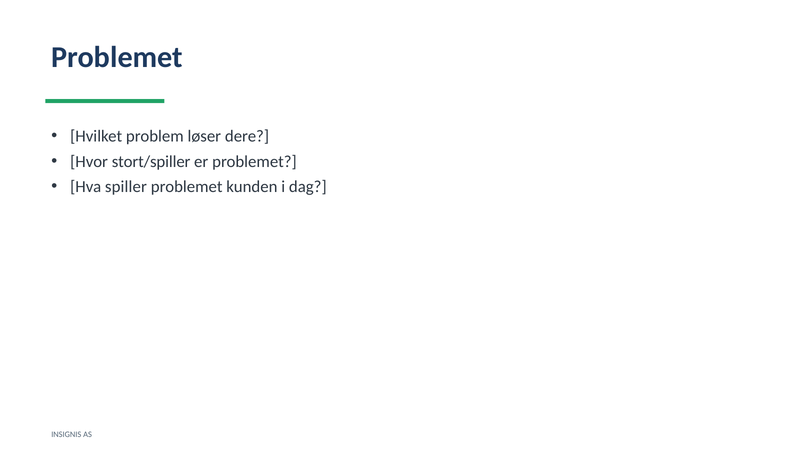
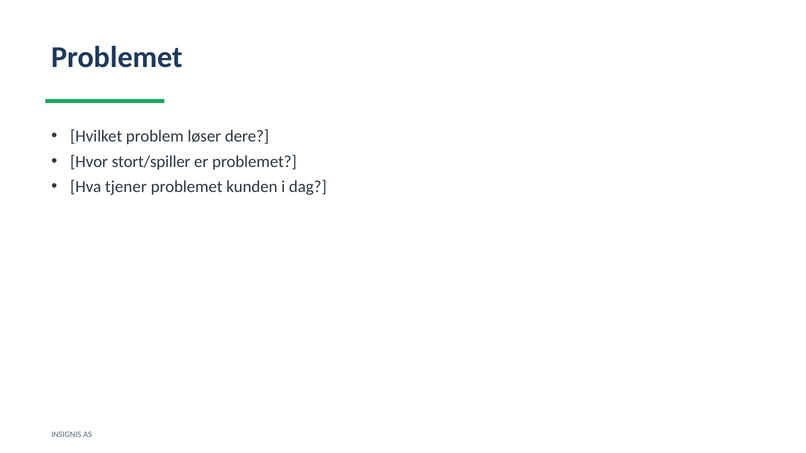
spiller: spiller -> tjener
